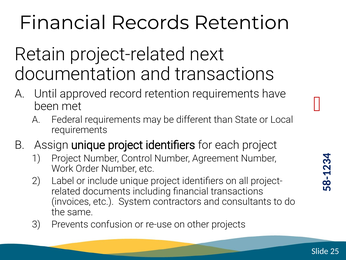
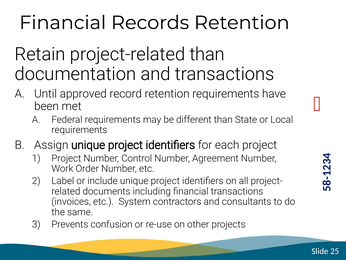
project-related next: next -> than
